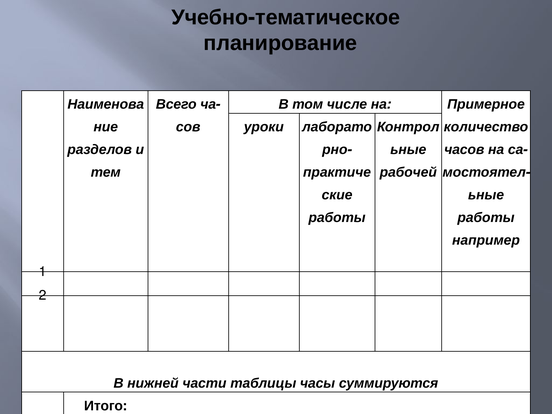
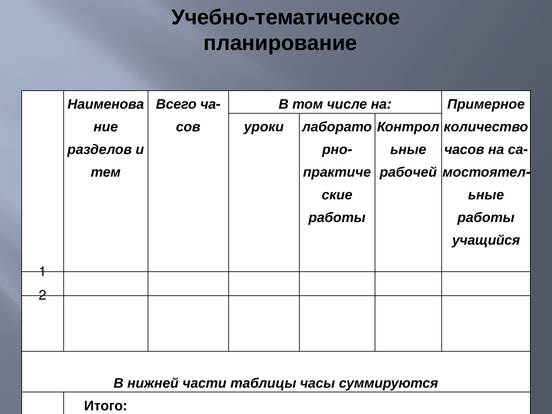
например: например -> учащийся
